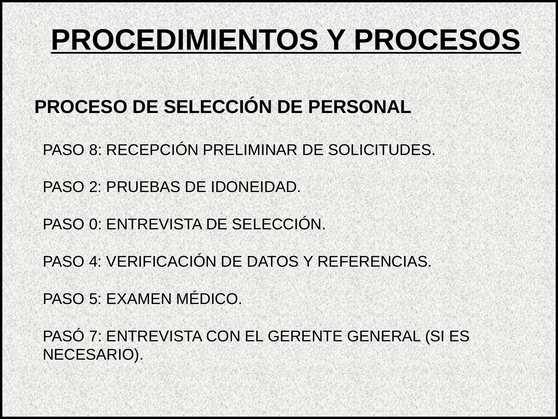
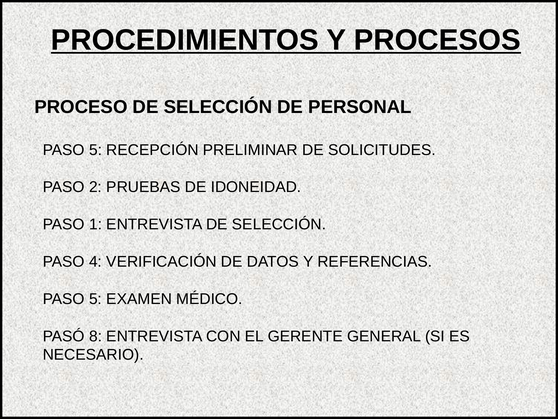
8 at (96, 150): 8 -> 5
0: 0 -> 1
7: 7 -> 8
